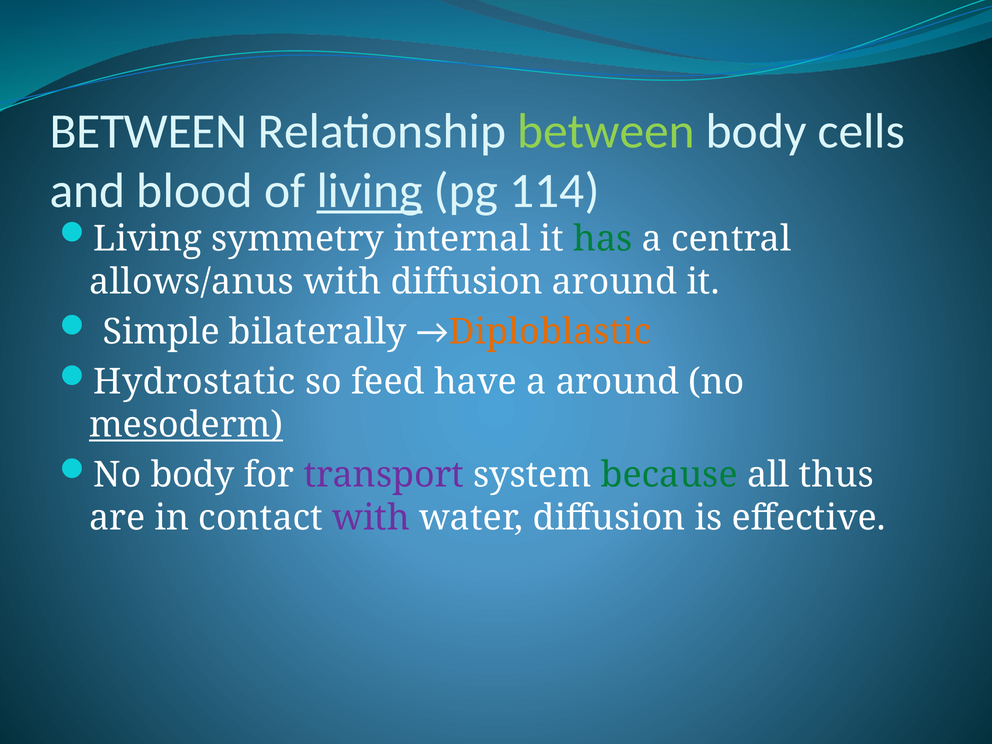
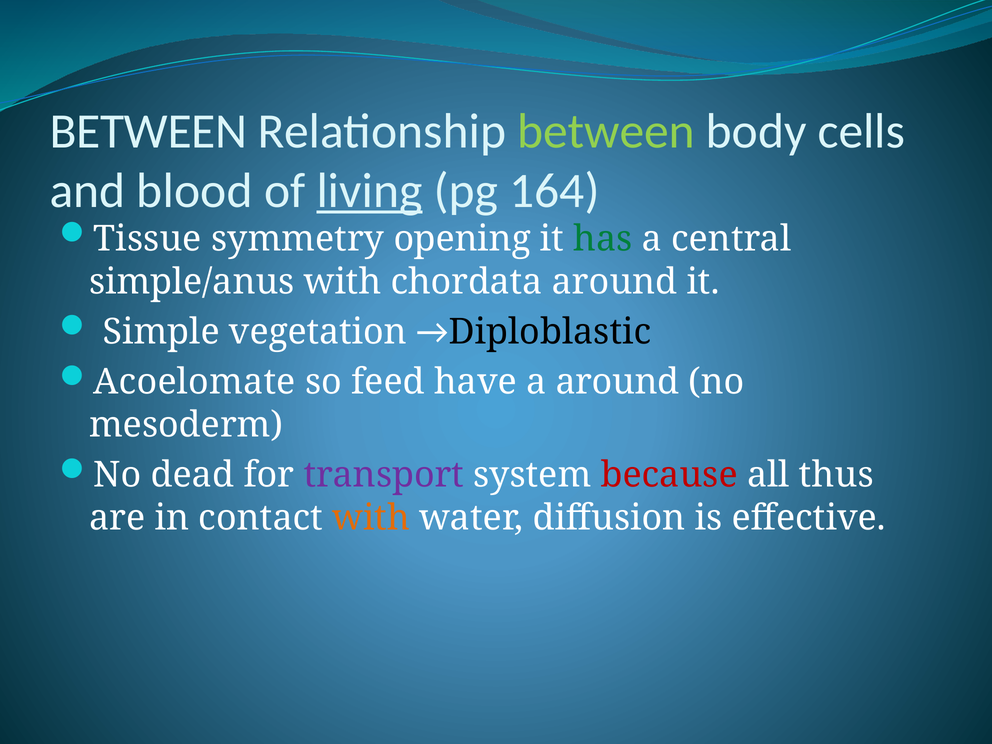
114: 114 -> 164
Living at (148, 239): Living -> Tissue
internal: internal -> opening
allows/anus: allows/anus -> simple/anus
with diffusion: diffusion -> chordata
bilaterally: bilaterally -> vegetation
Diploblastic colour: orange -> black
Hydrostatic: Hydrostatic -> Acoelomate
mesoderm underline: present -> none
No body: body -> dead
because colour: green -> red
with at (371, 518) colour: purple -> orange
